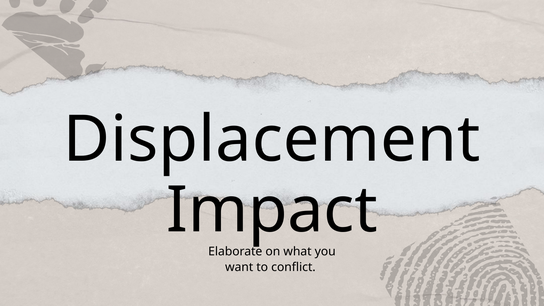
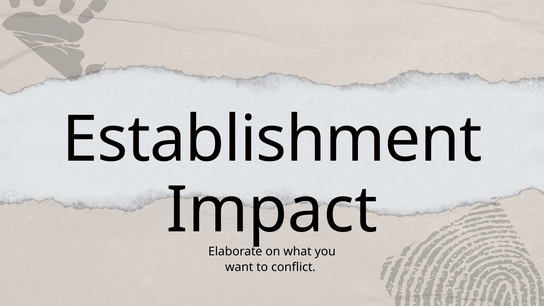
Displacement: Displacement -> Establishment
